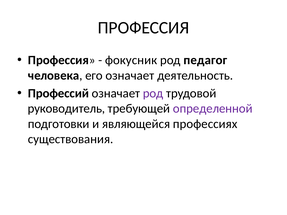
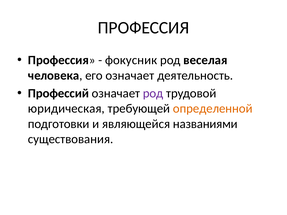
педагог: педагог -> веселая
руководитель: руководитель -> юридическая
определенной colour: purple -> orange
профессиях: профессиях -> названиями
